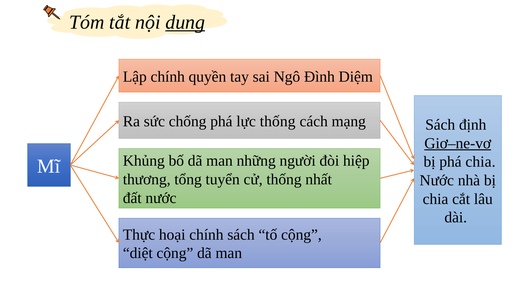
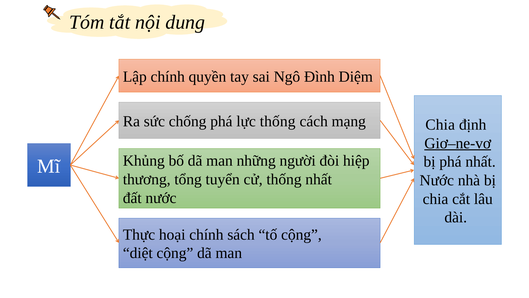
dung underline: present -> none
Sách at (440, 125): Sách -> Chia
phá chia: chia -> nhất
